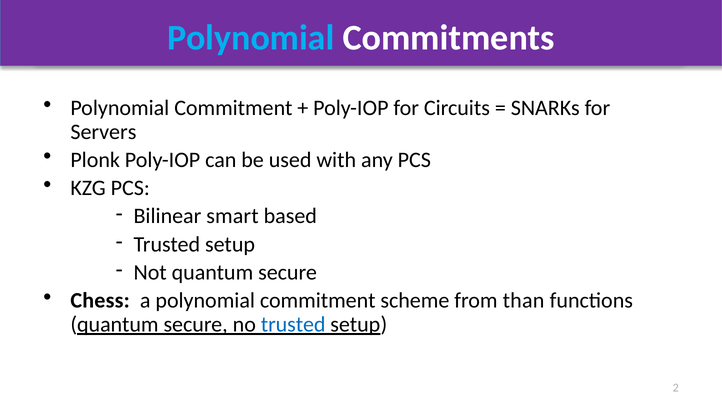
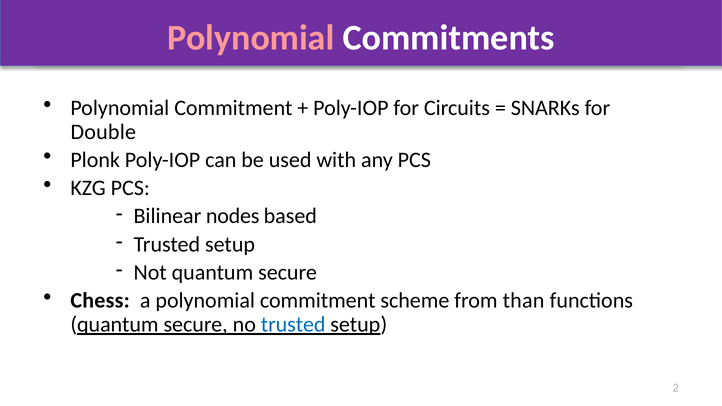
Polynomial at (251, 38) colour: light blue -> pink
Servers: Servers -> Double
smart: smart -> nodes
